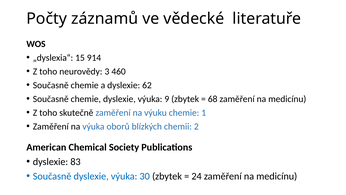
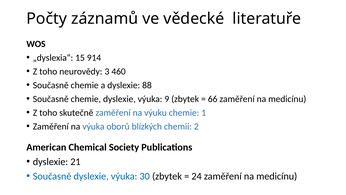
62: 62 -> 88
68: 68 -> 66
83: 83 -> 21
